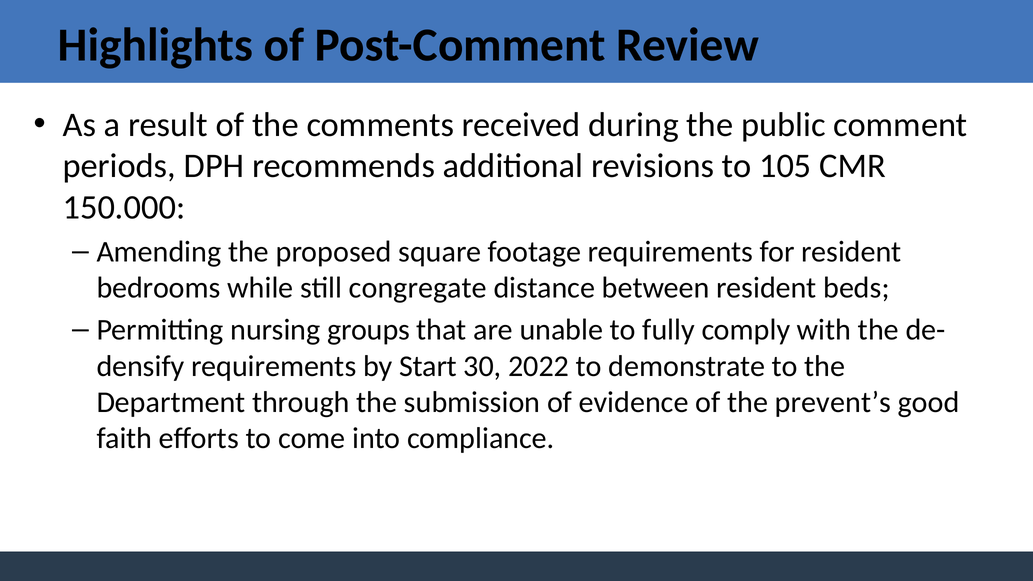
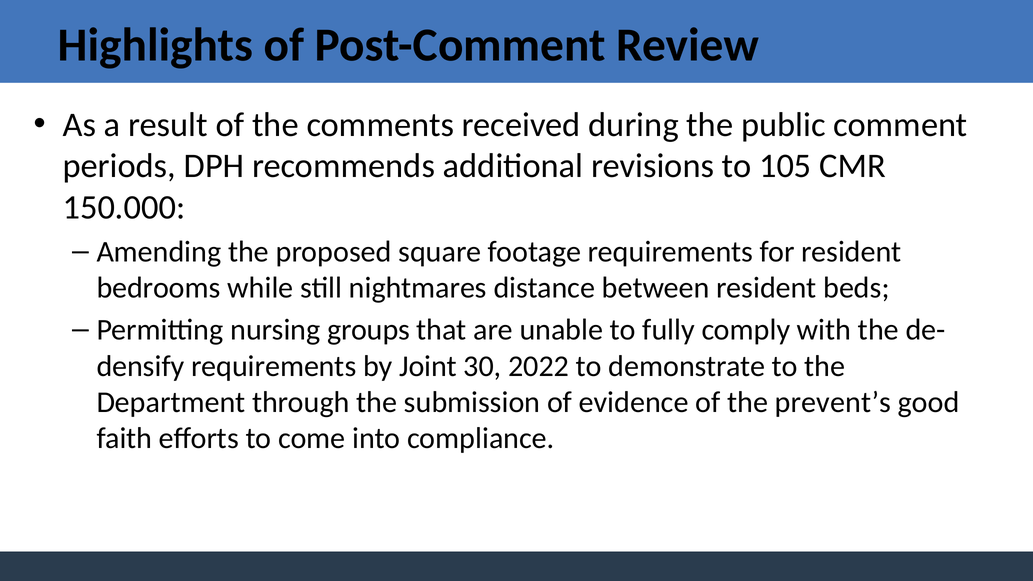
congregate: congregate -> nightmares
Start: Start -> Joint
